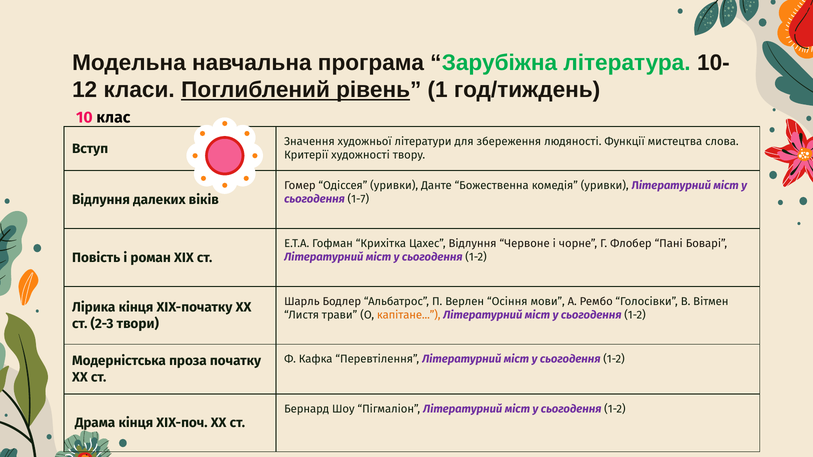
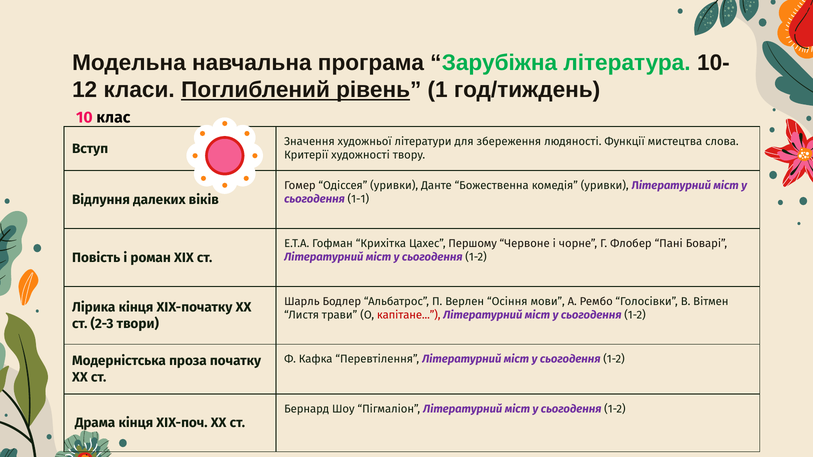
1-7: 1-7 -> 1-1
Цахес Відлуння: Відлуння -> Першому
капітане colour: orange -> red
